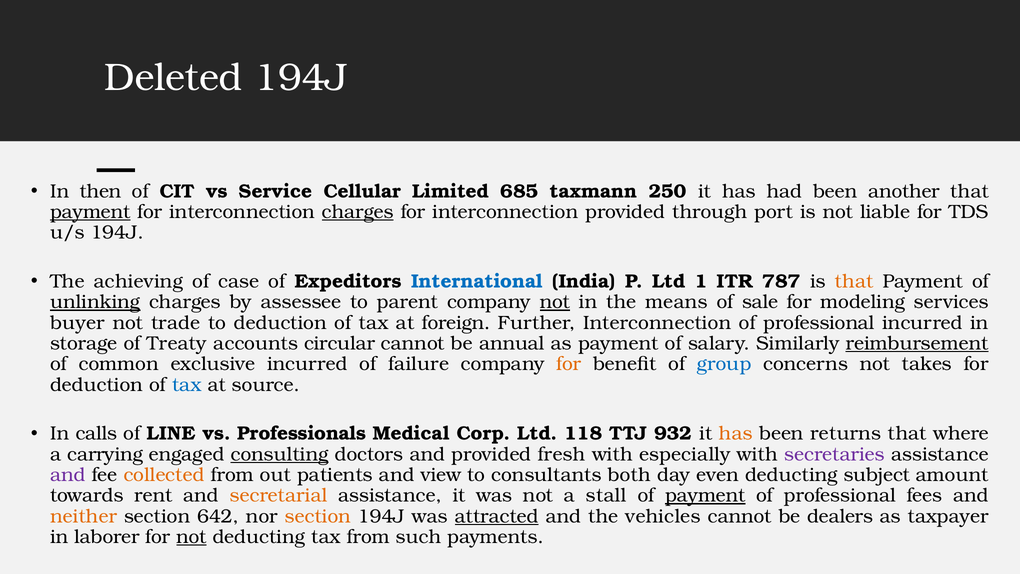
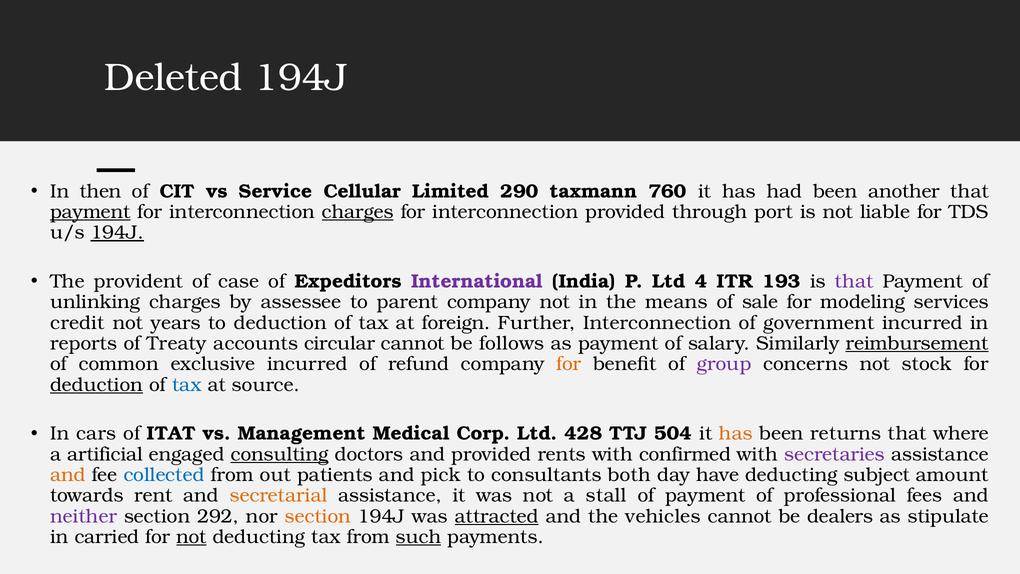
685: 685 -> 290
250: 250 -> 760
194J at (117, 232) underline: none -> present
achieving: achieving -> provident
International colour: blue -> purple
1: 1 -> 4
787: 787 -> 193
that at (854, 281) colour: orange -> purple
unlinking underline: present -> none
not at (555, 302) underline: present -> none
buyer: buyer -> credit
trade: trade -> years
professional at (819, 323): professional -> government
storage: storage -> reports
annual: annual -> follows
failure: failure -> refund
group colour: blue -> purple
takes: takes -> stock
deduction at (97, 385) underline: none -> present
calls: calls -> cars
LINE: LINE -> ITAT
Professionals: Professionals -> Management
118: 118 -> 428
932: 932 -> 504
carrying: carrying -> artificial
fresh: fresh -> rents
especially: especially -> confirmed
and at (68, 475) colour: purple -> orange
collected colour: orange -> blue
view: view -> pick
even: even -> have
payment at (705, 495) underline: present -> none
neither colour: orange -> purple
642: 642 -> 292
taxpayer: taxpayer -> stipulate
laborer: laborer -> carried
such underline: none -> present
